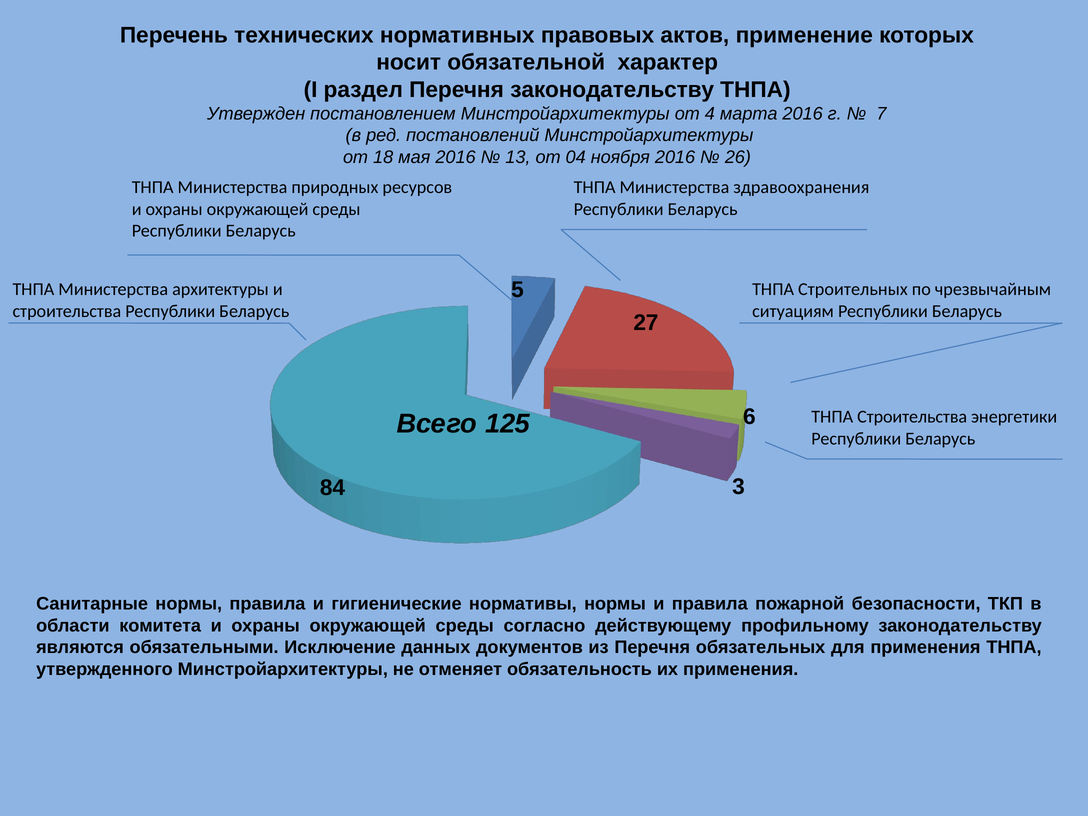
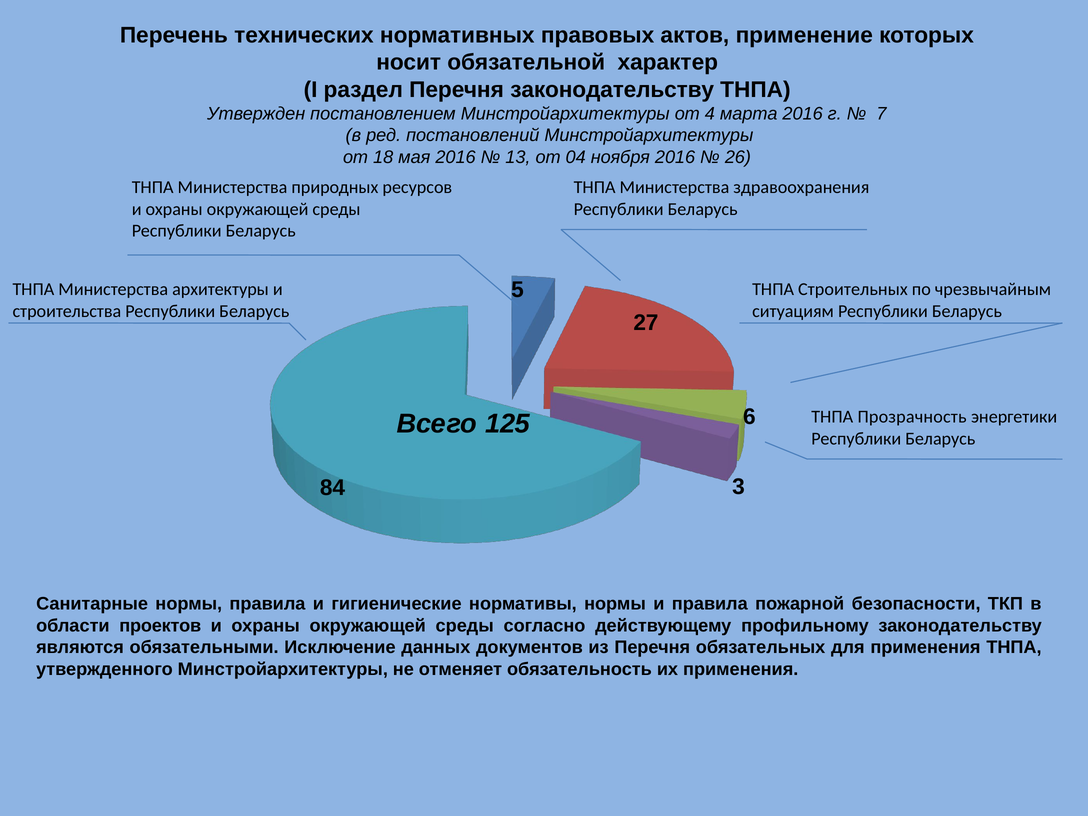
ТНПА Строительства: Строительства -> Прозрачность
комитета: комитета -> проектов
